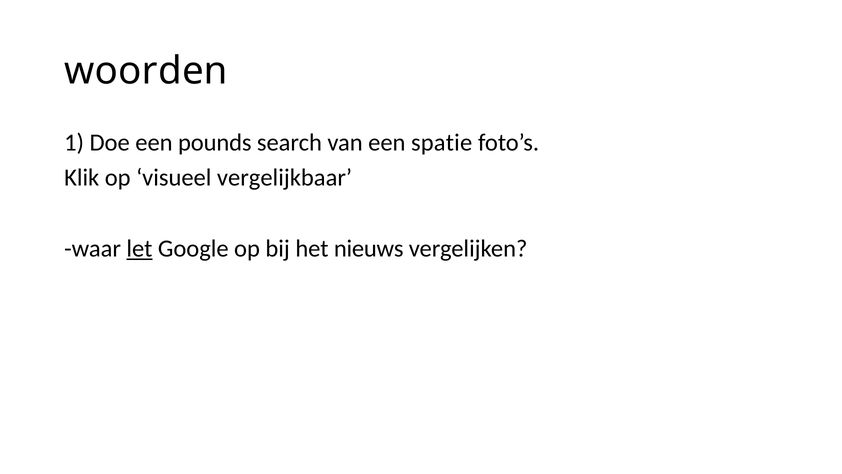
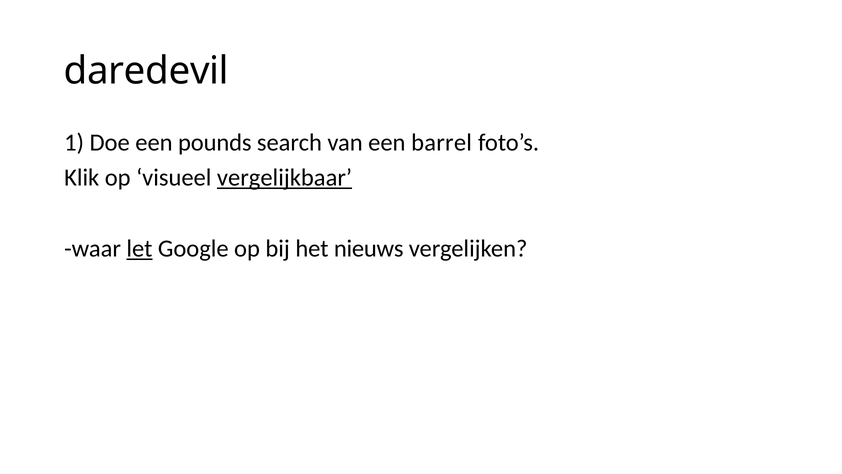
woorden: woorden -> daredevil
spatie: spatie -> barrel
vergelijkbaar underline: none -> present
